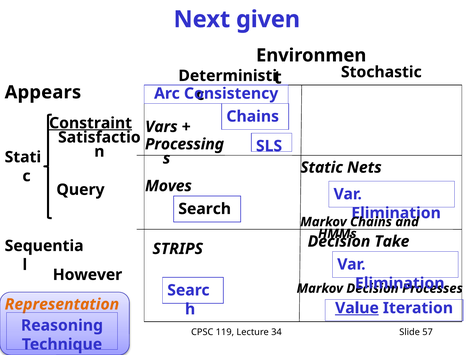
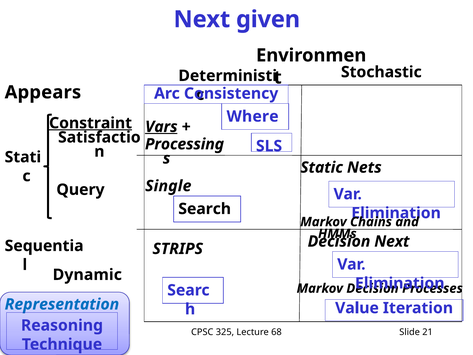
Chains at (253, 116): Chains -> Where
Vars underline: none -> present
Moves: Moves -> Single
Take at (392, 241): Take -> Next
However: However -> Dynamic
Representation colour: orange -> blue
Value underline: present -> none
119: 119 -> 325
34: 34 -> 68
57: 57 -> 21
